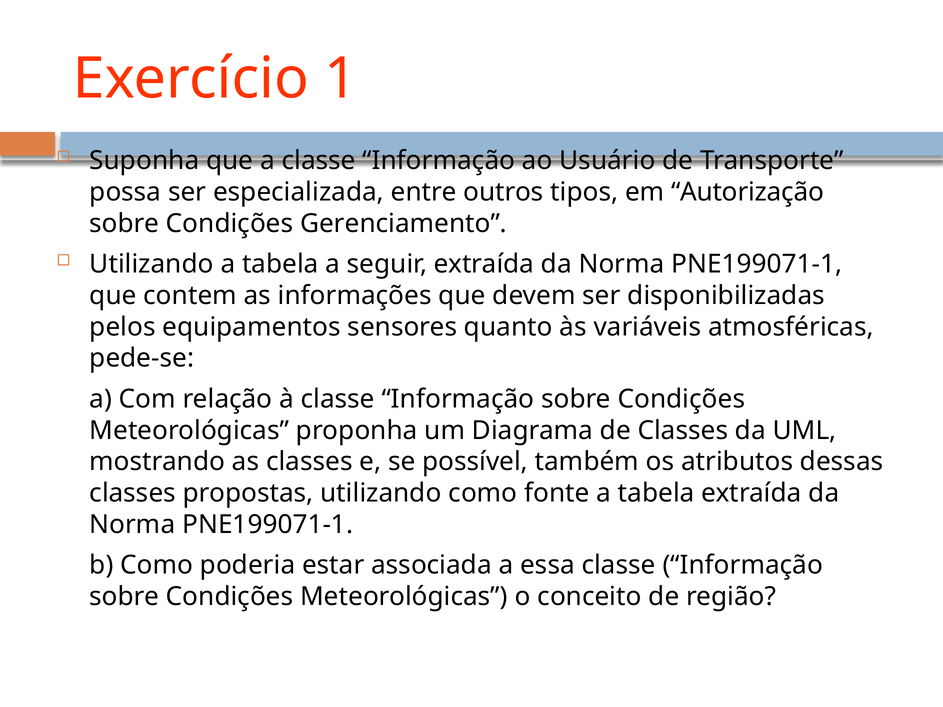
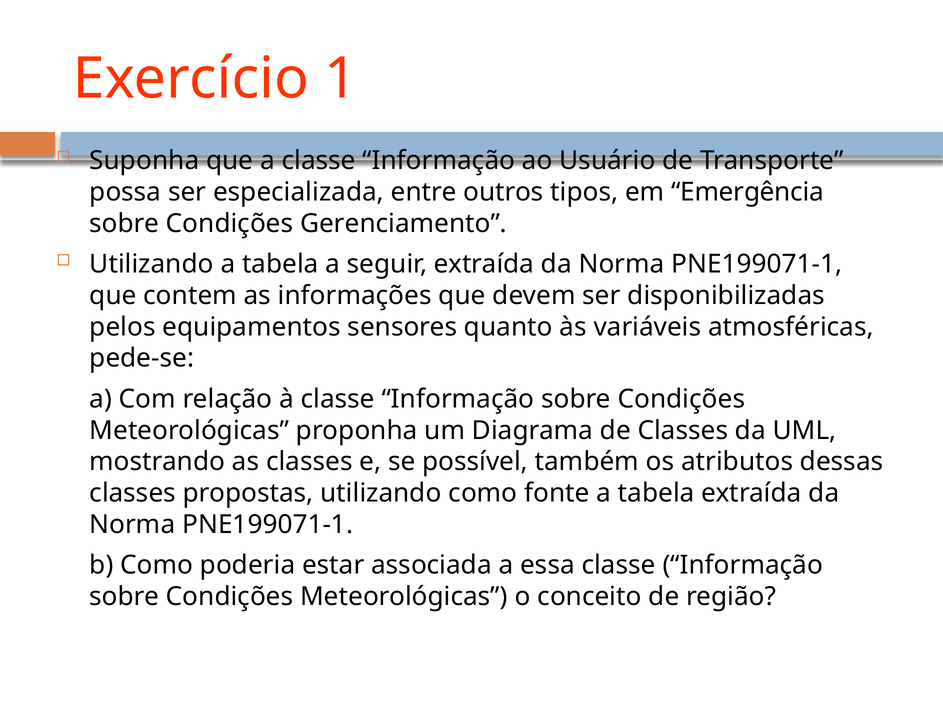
Autorização: Autorização -> Emergência
